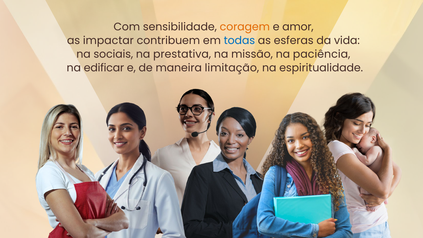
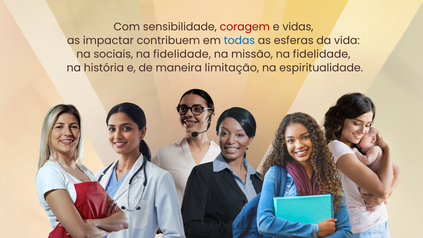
coragem colour: orange -> red
amor: amor -> vidas
prestativa at (182, 54): prestativa -> fidelidade
paciência at (322, 54): paciência -> fidelidade
edificar: edificar -> história
